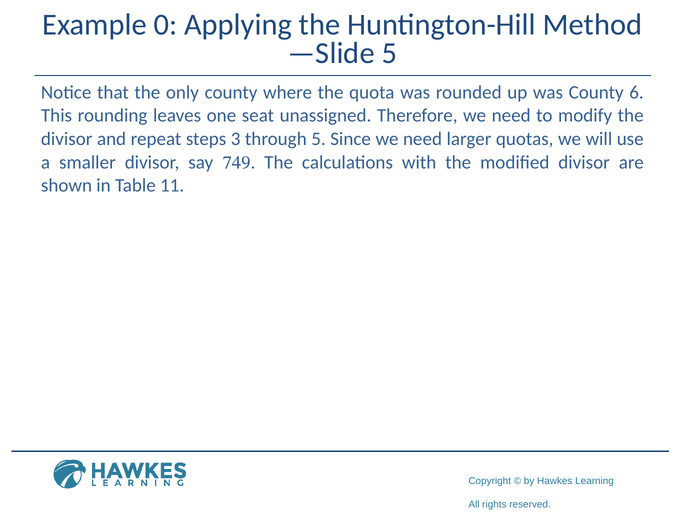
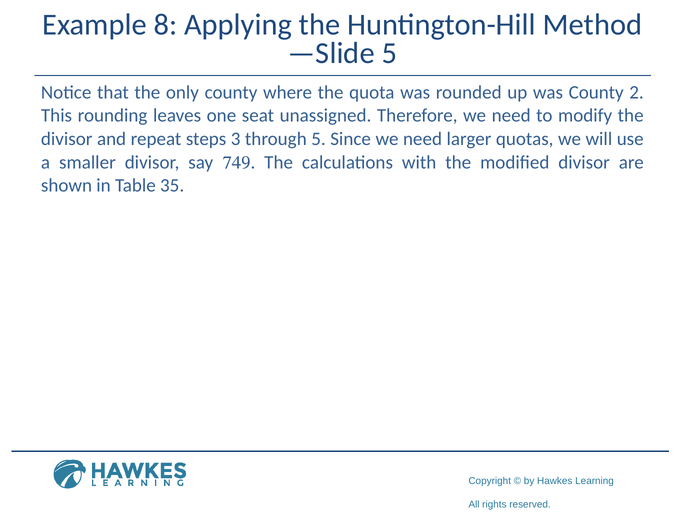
0: 0 -> 8
6: 6 -> 2
11: 11 -> 35
